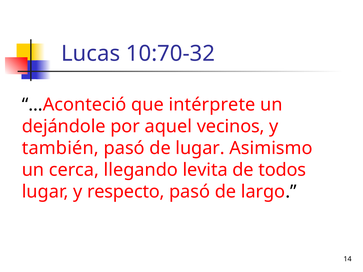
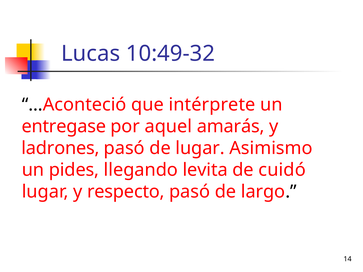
10:70-32: 10:70-32 -> 10:49-32
dejándole: dejándole -> entregase
vecinos: vecinos -> amarás
también: también -> ladrones
cerca: cerca -> pides
todos: todos -> cuidó
